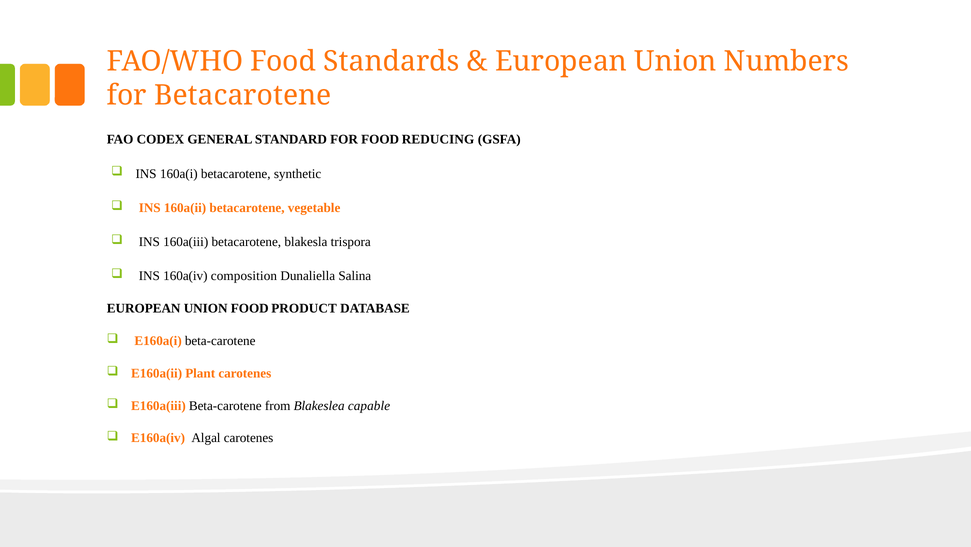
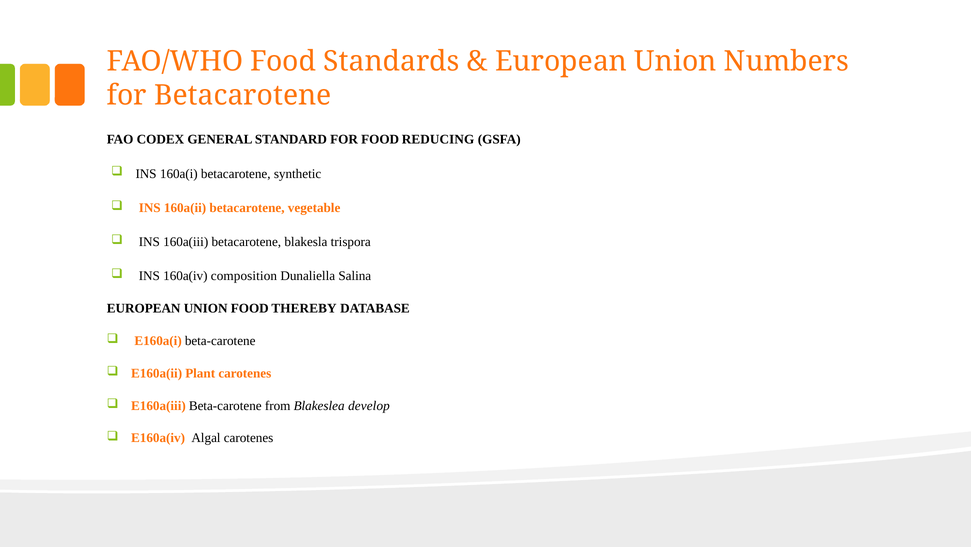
PRODUCT: PRODUCT -> THEREBY
capable: capable -> develop
